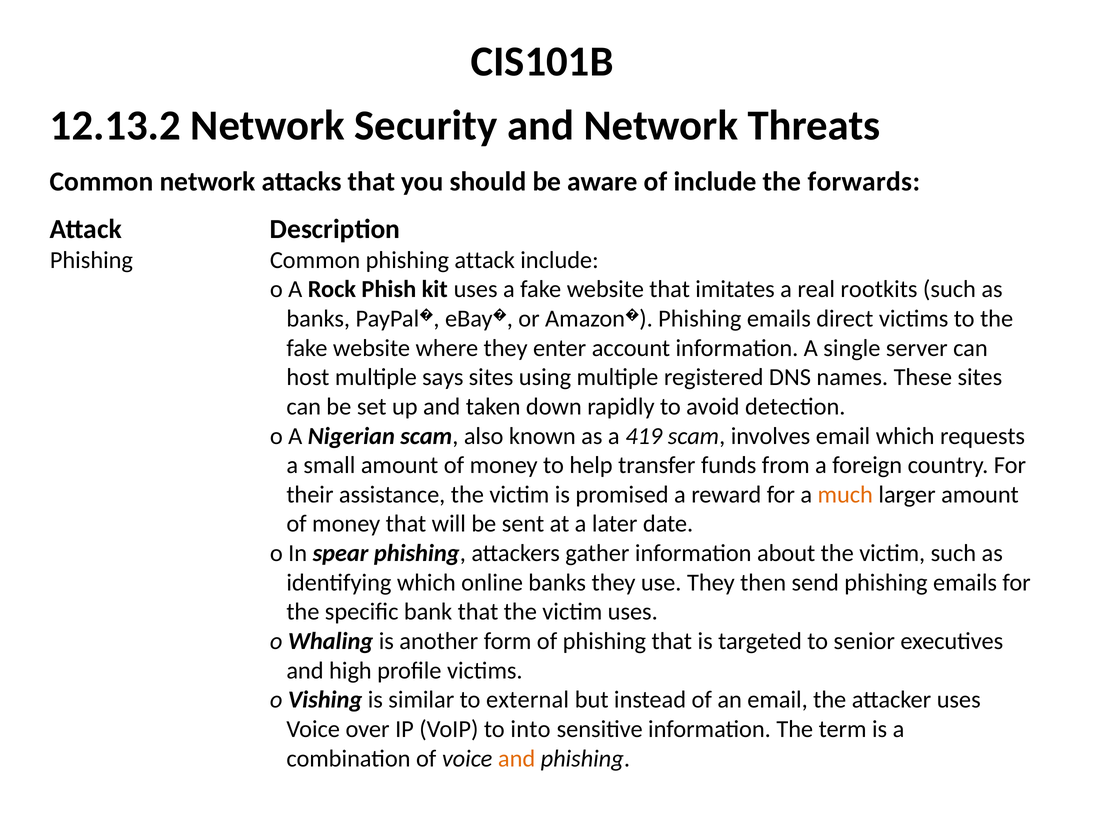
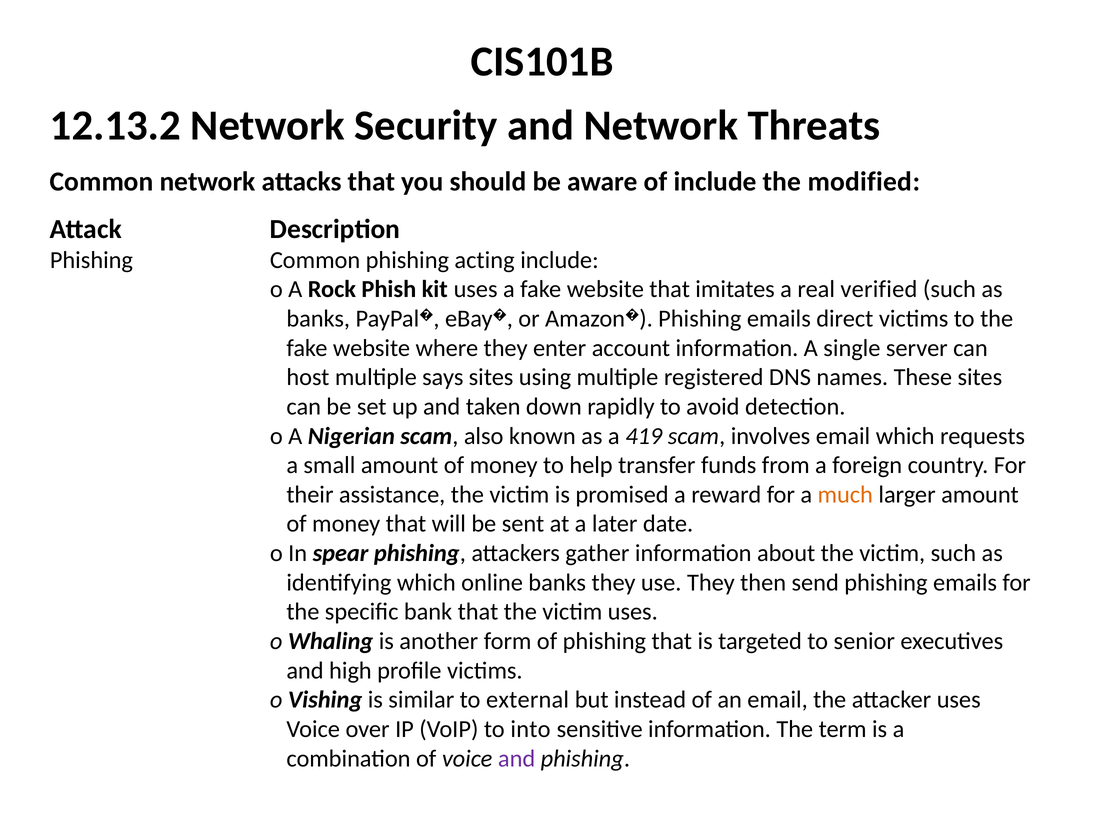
forwards: forwards -> modified
phishing attack: attack -> acting
rootkits: rootkits -> verified
and at (517, 758) colour: orange -> purple
